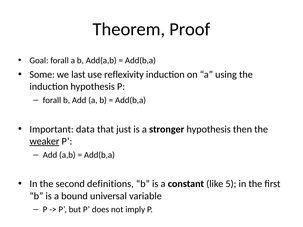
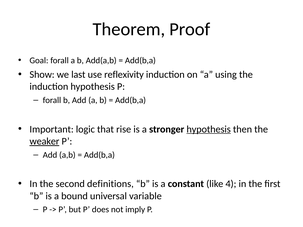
Some: Some -> Show
data: data -> logic
just: just -> rise
hypothesis at (209, 129) underline: none -> present
5: 5 -> 4
